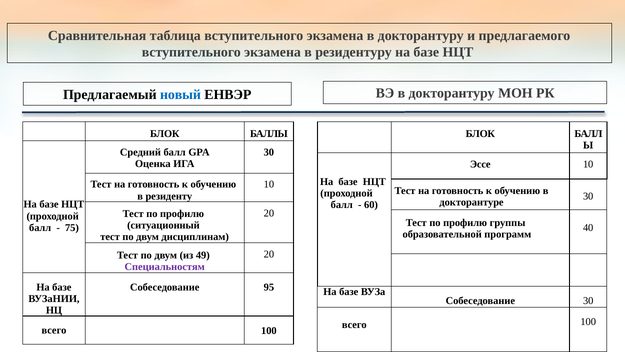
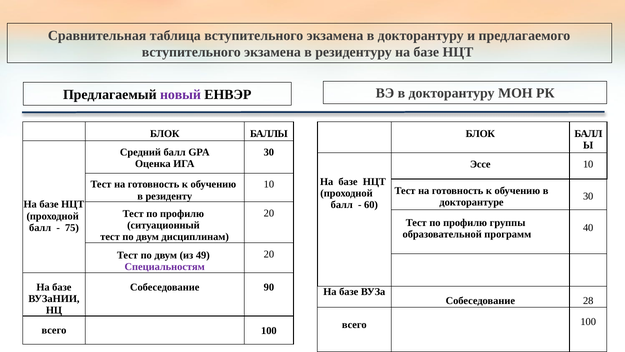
новый colour: blue -> purple
95: 95 -> 90
Собеседование 30: 30 -> 28
